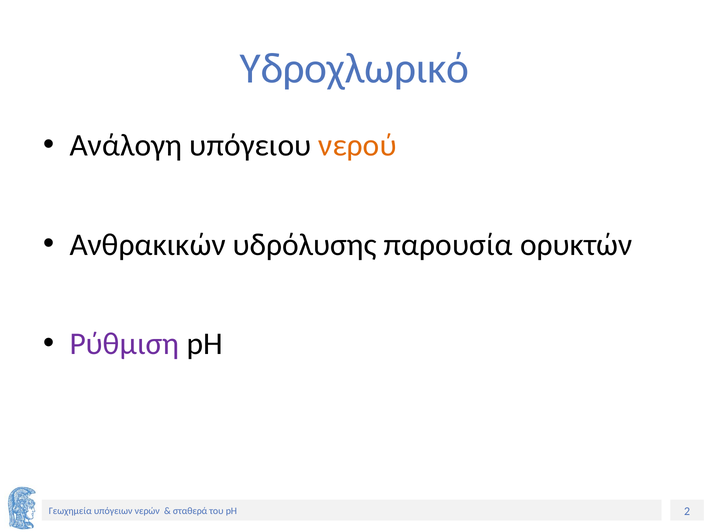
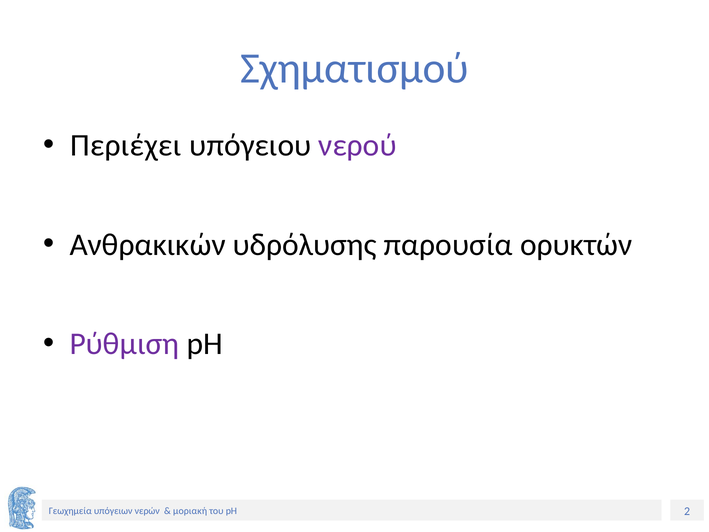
Υδροχλωρικό: Υδροχλωρικό -> Σχηματισμού
Ανάλογη: Ανάλογη -> Περιέχει
νερού colour: orange -> purple
σταθερά: σταθερά -> μοριακή
